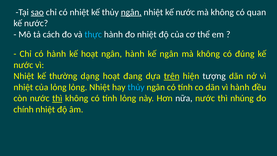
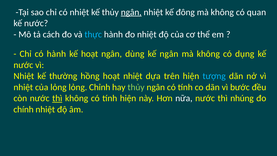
sao underline: present -> none
nhiệt kế nước: nước -> đông
ngân hành: hành -> dùng
đúng: đúng -> dụng
dạng: dạng -> hồng
hoạt đang: đang -> nhiệt
trên underline: present -> none
tượng colour: white -> light blue
lỏng Nhiệt: Nhiệt -> Chỉnh
thủy at (136, 87) colour: light blue -> light green
vì hành: hành -> bước
tính lỏng: lỏng -> hiện
